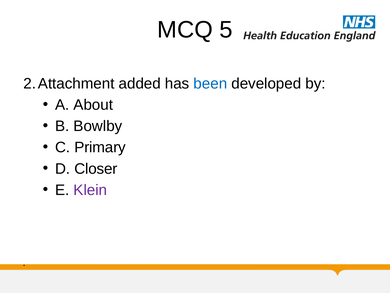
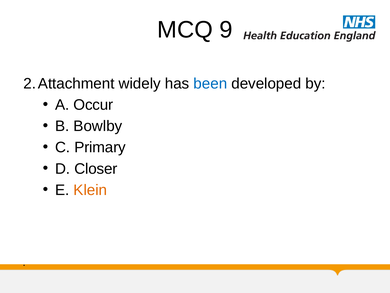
5: 5 -> 9
added: added -> widely
About: About -> Occur
Klein colour: purple -> orange
